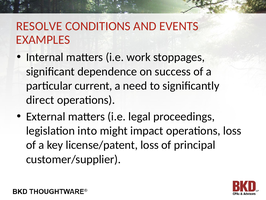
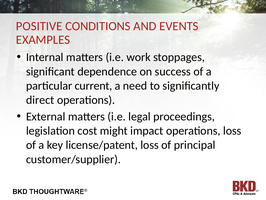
RESOLVE: RESOLVE -> POSITIVE
into: into -> cost
